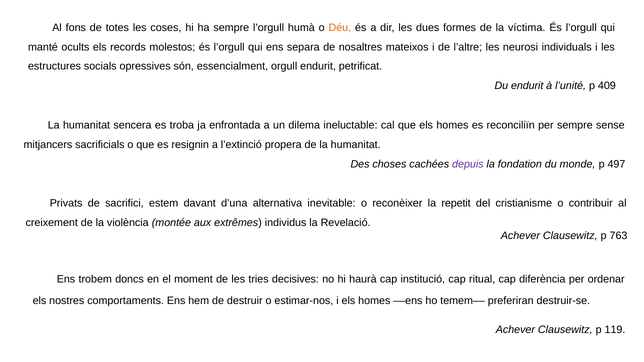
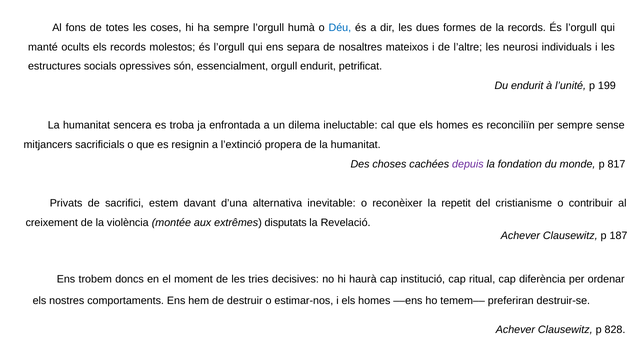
Déu colour: orange -> blue
la víctima: víctima -> records
409: 409 -> 199
497: 497 -> 817
individus: individus -> disputats
763: 763 -> 187
119: 119 -> 828
